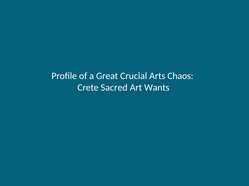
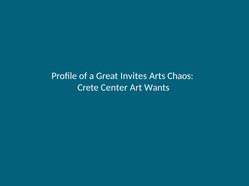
Crucial: Crucial -> Invites
Sacred: Sacred -> Center
